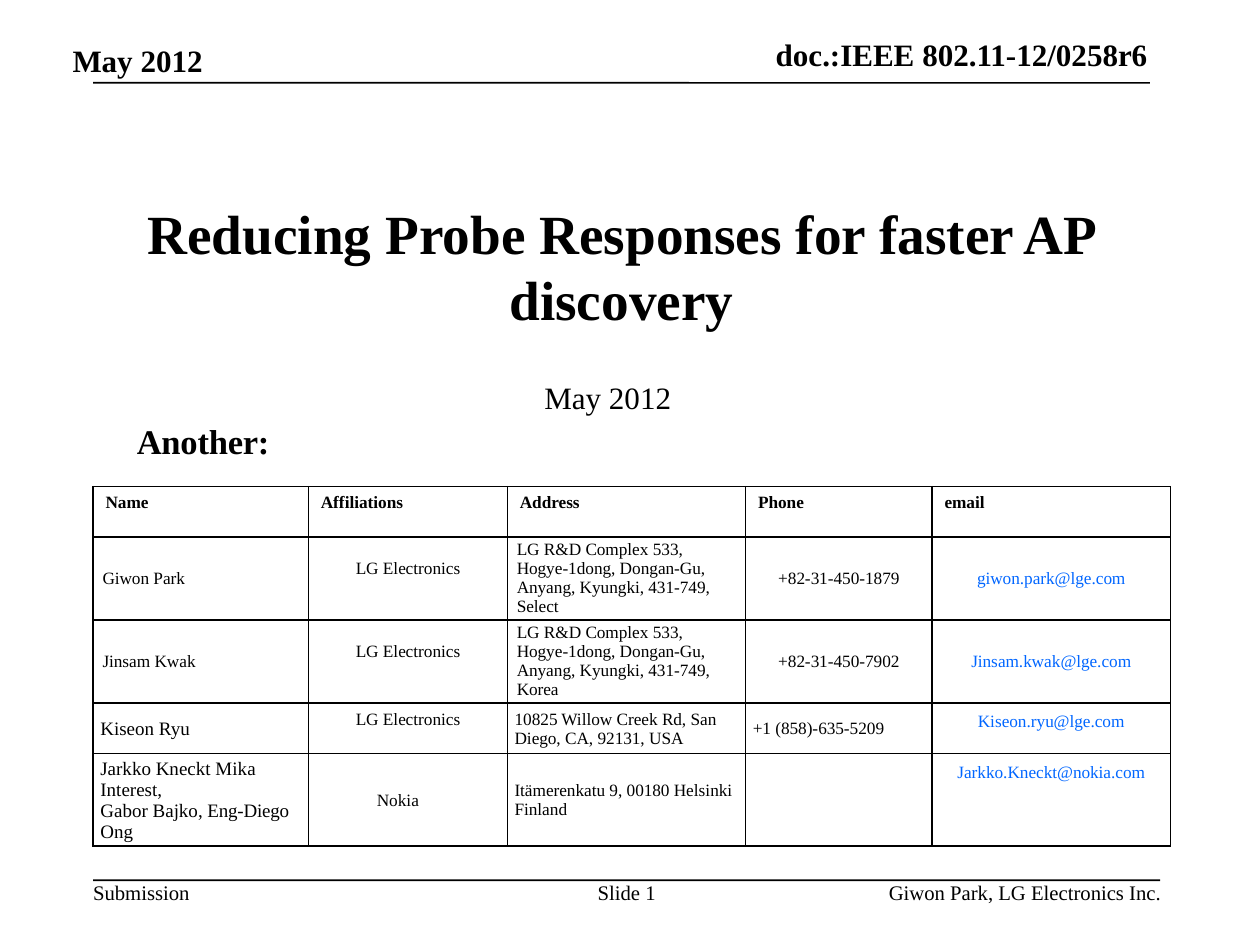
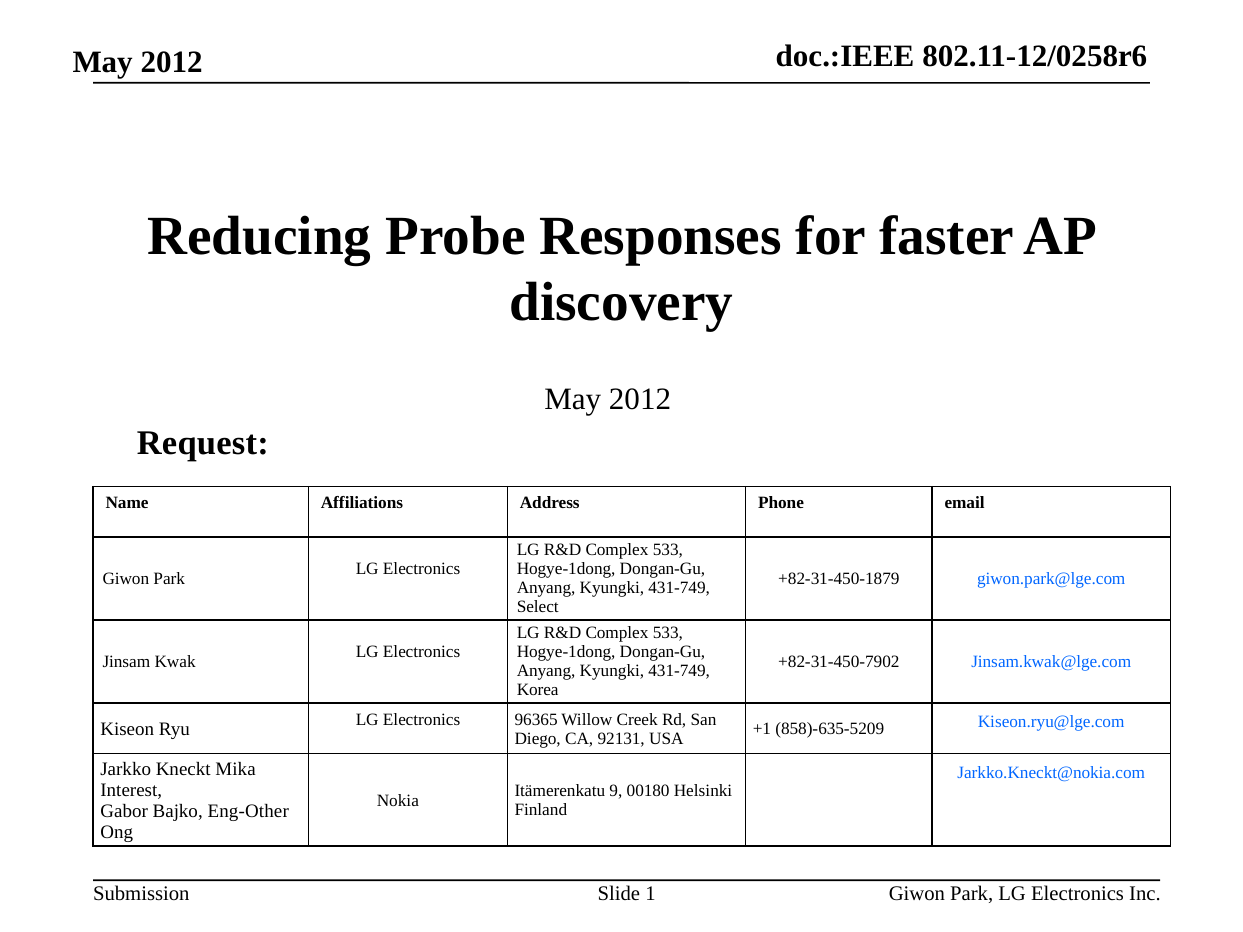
Another: Another -> Request
10825: 10825 -> 96365
Eng-Diego: Eng-Diego -> Eng-Other
